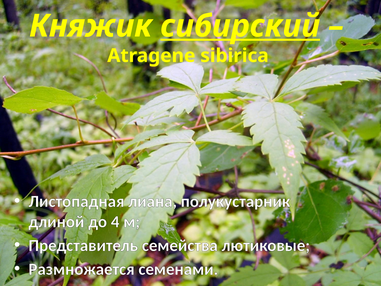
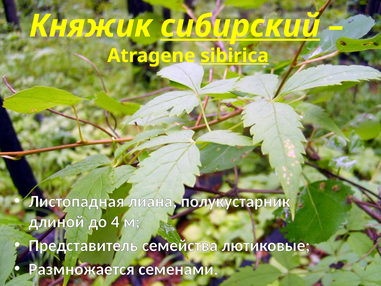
sibirica underline: none -> present
